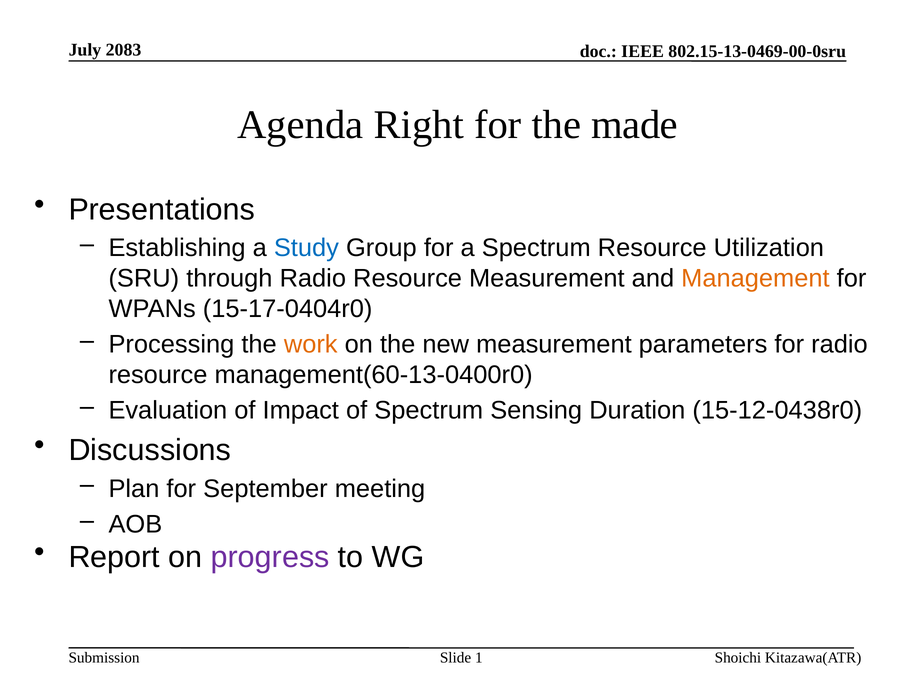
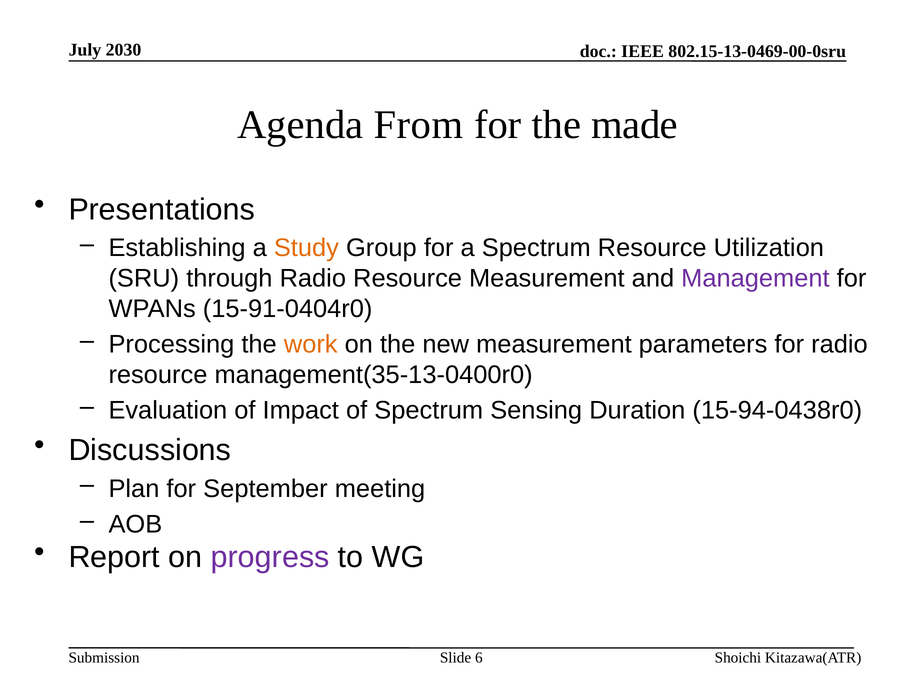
2083: 2083 -> 2030
Right: Right -> From
Study colour: blue -> orange
Management colour: orange -> purple
15-17-0404r0: 15-17-0404r0 -> 15-91-0404r0
management(60-13-0400r0: management(60-13-0400r0 -> management(35-13-0400r0
15-12-0438r0: 15-12-0438r0 -> 15-94-0438r0
1: 1 -> 6
